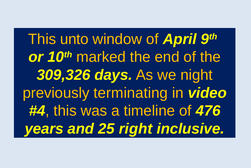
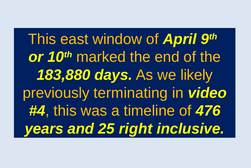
unto: unto -> east
309,326: 309,326 -> 183,880
night: night -> likely
